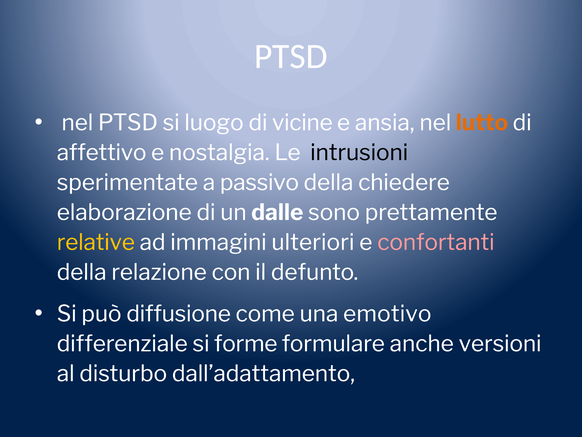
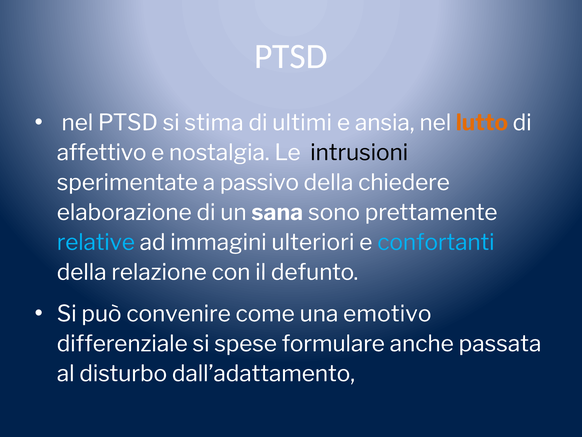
luogo: luogo -> stima
vicine: vicine -> ultimi
dalle: dalle -> sana
relative colour: yellow -> light blue
confortanti colour: pink -> light blue
diffusione: diffusione -> convenire
forme: forme -> spese
versioni: versioni -> passata
